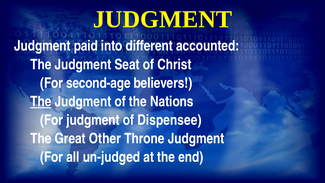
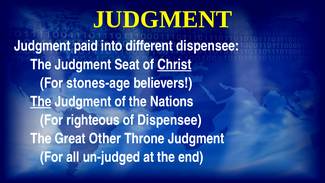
different accounted: accounted -> dispensee
Christ underline: none -> present
second-age: second-age -> stones-age
For judgment: judgment -> righteous
